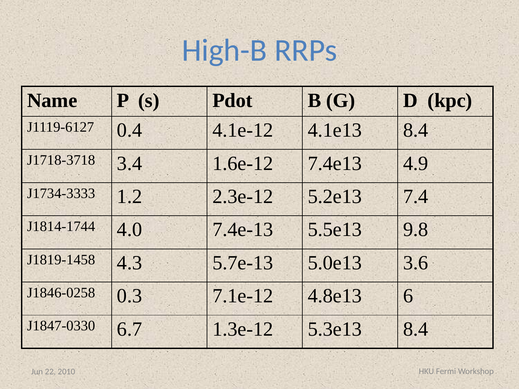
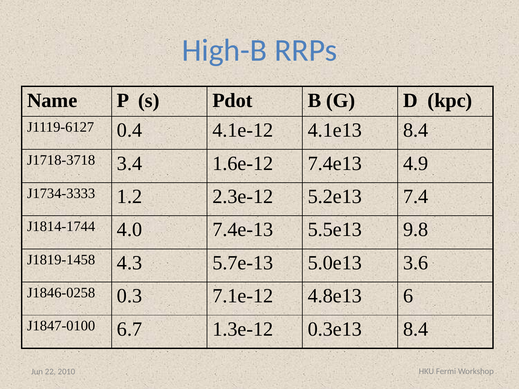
J1847-0330: J1847-0330 -> J1847-0100
5.3e13: 5.3e13 -> 0.3e13
